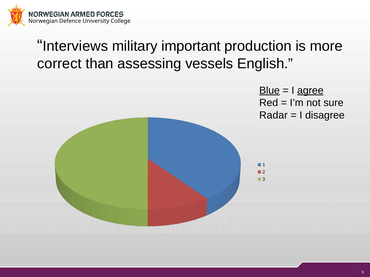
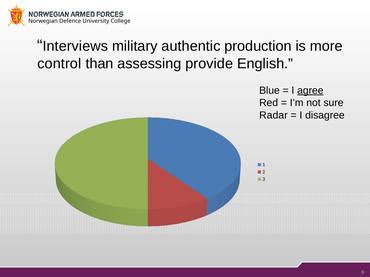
important: important -> authentic
correct: correct -> control
vessels: vessels -> provide
Blue underline: present -> none
